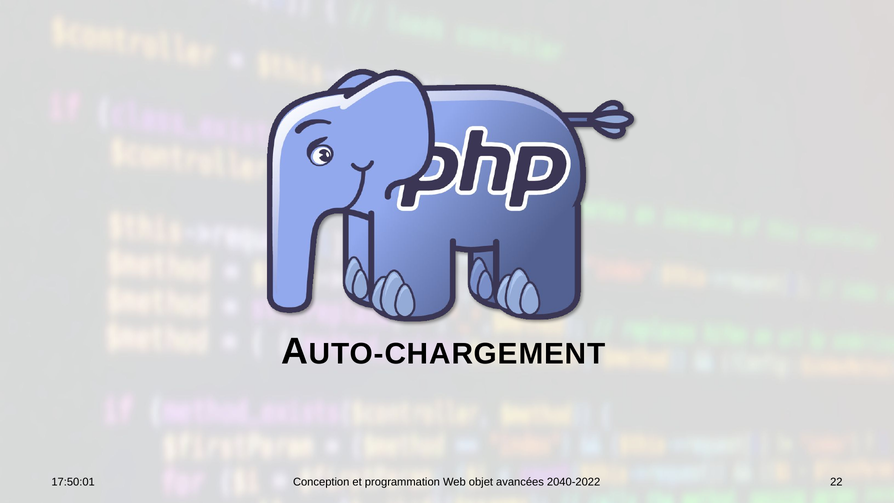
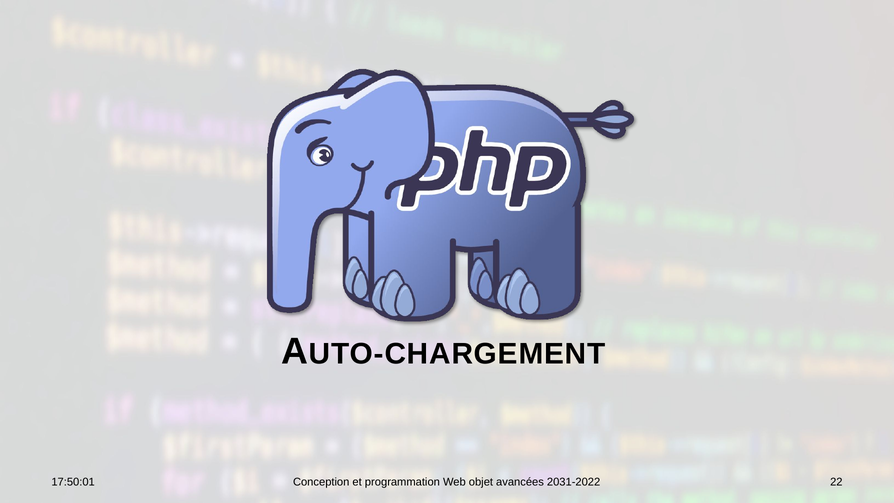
2040-2022: 2040-2022 -> 2031-2022
